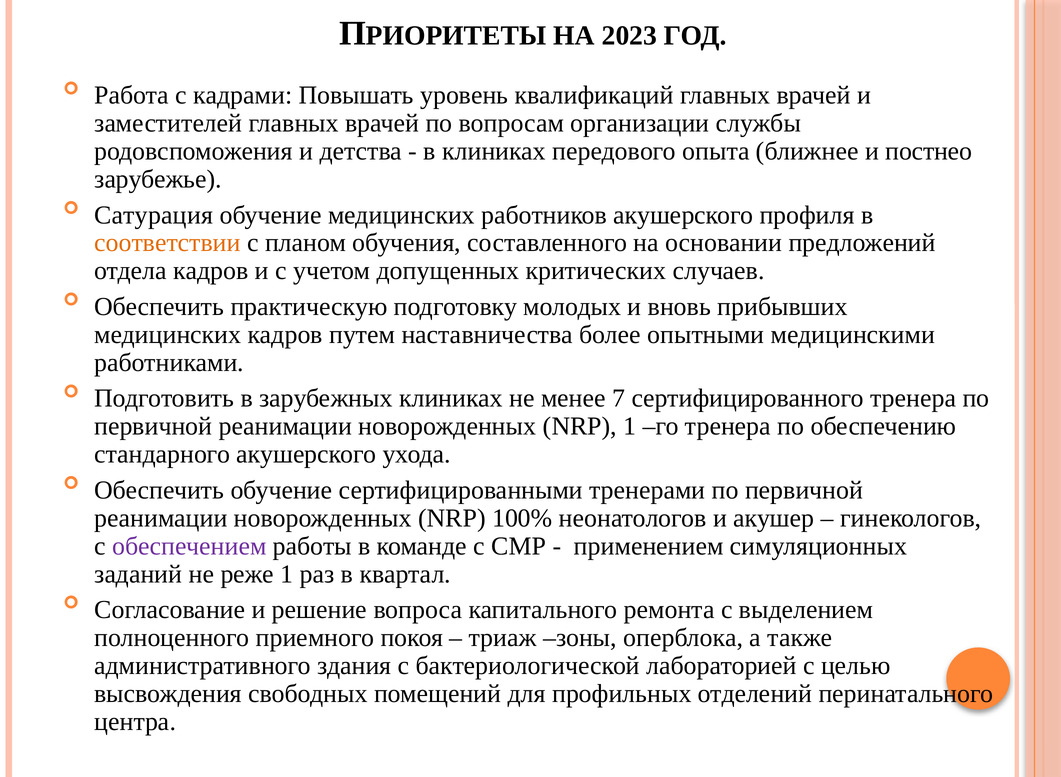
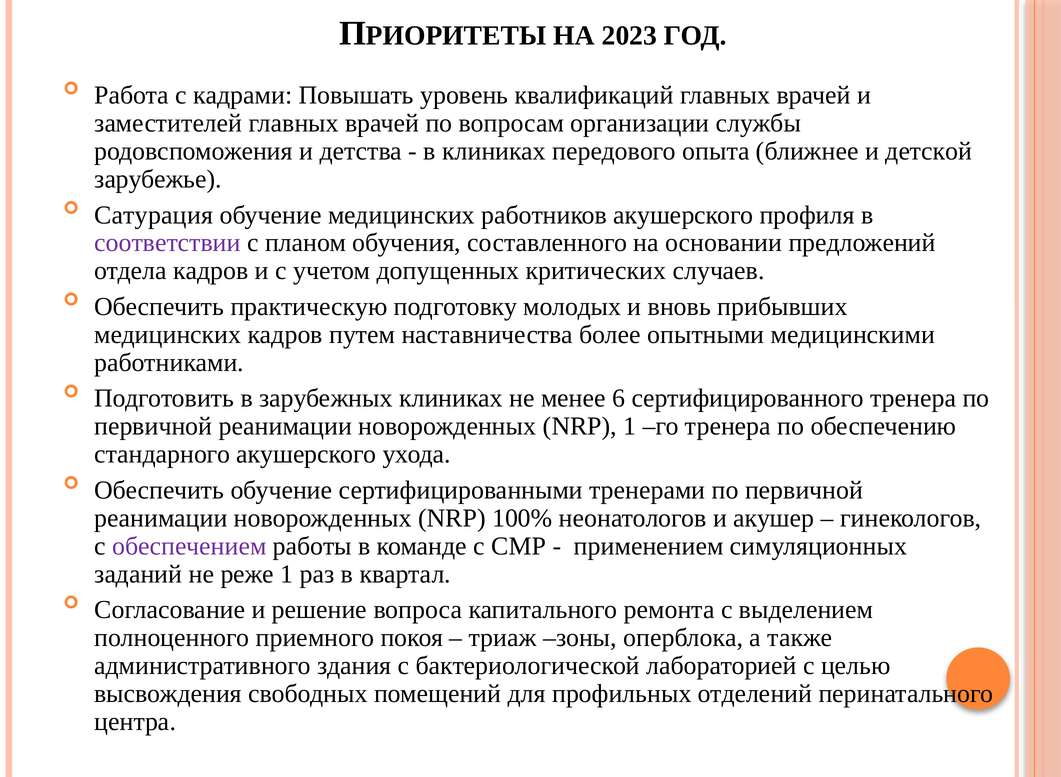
постнео: постнео -> детской
соответствии colour: orange -> purple
7: 7 -> 6
